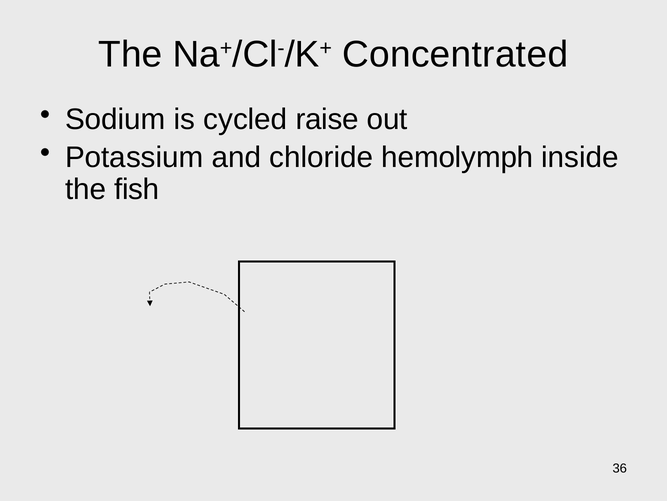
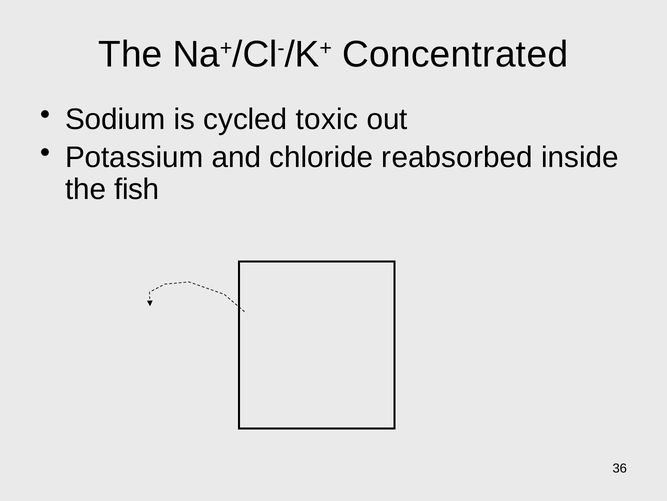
raise: raise -> toxic
hemolymph: hemolymph -> reabsorbed
